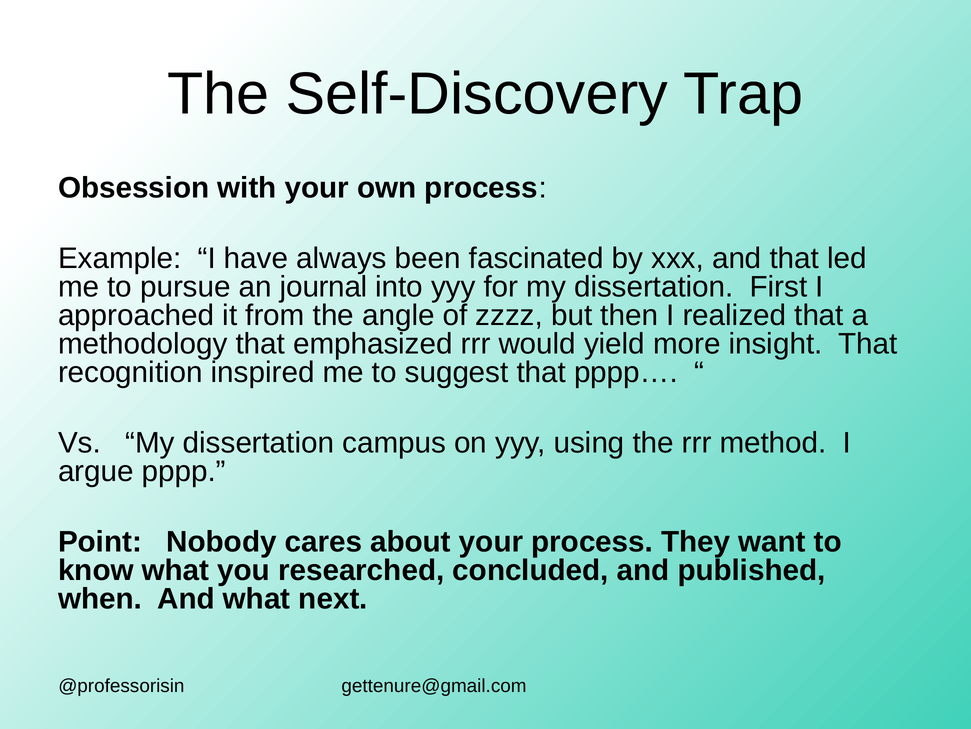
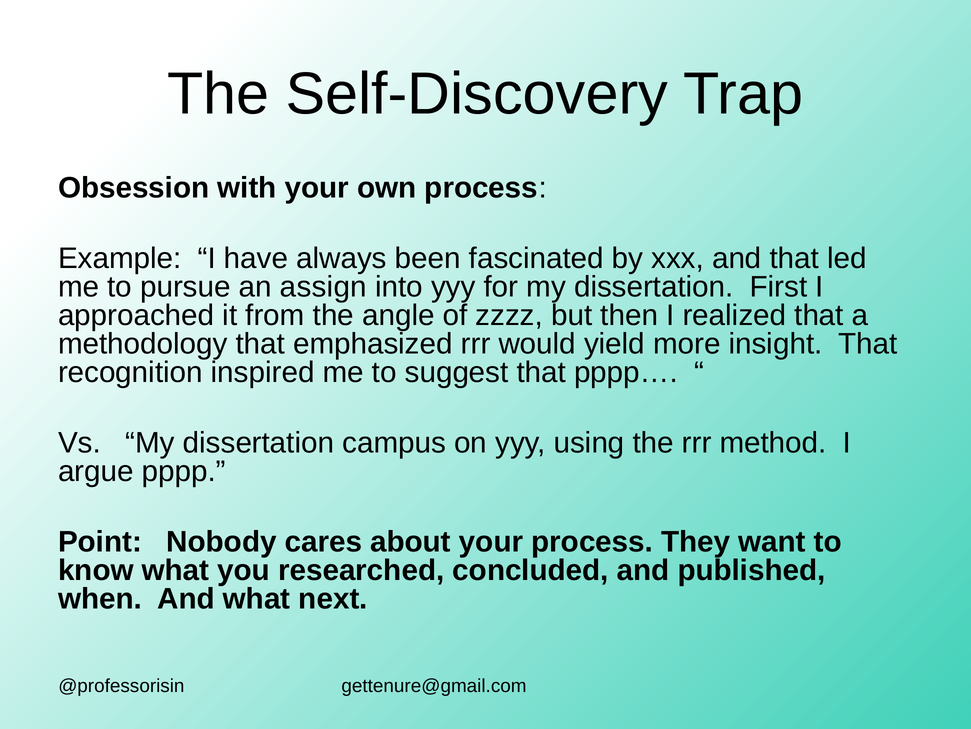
journal: journal -> assign
